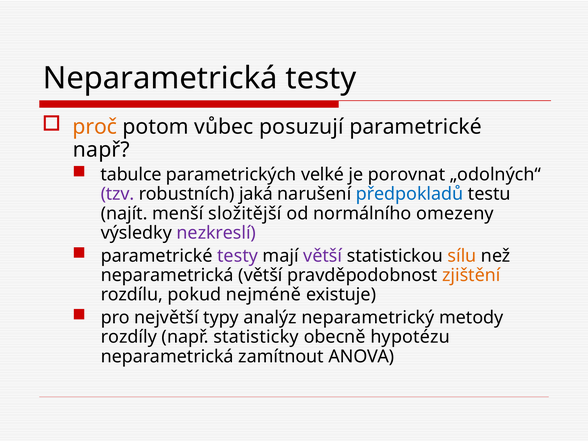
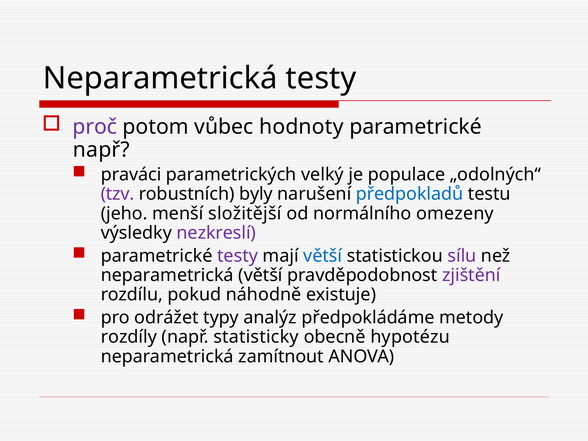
proč colour: orange -> purple
posuzují: posuzují -> hodnoty
tabulce: tabulce -> praváci
velké: velké -> velký
porovnat: porovnat -> populace
jaká: jaká -> byly
najít: najít -> jeho
větší at (323, 256) colour: purple -> blue
sílu colour: orange -> purple
zjištění colour: orange -> purple
nejméně: nejméně -> náhodně
největší: největší -> odrážet
neparametrický: neparametrický -> předpokládáme
